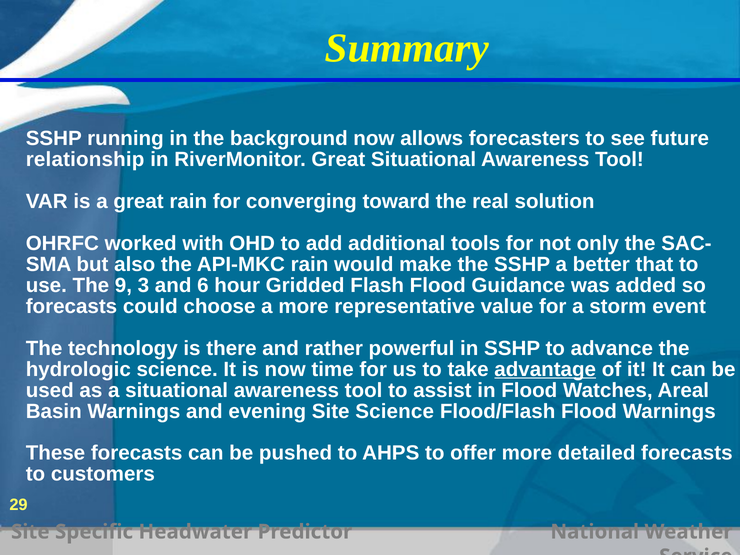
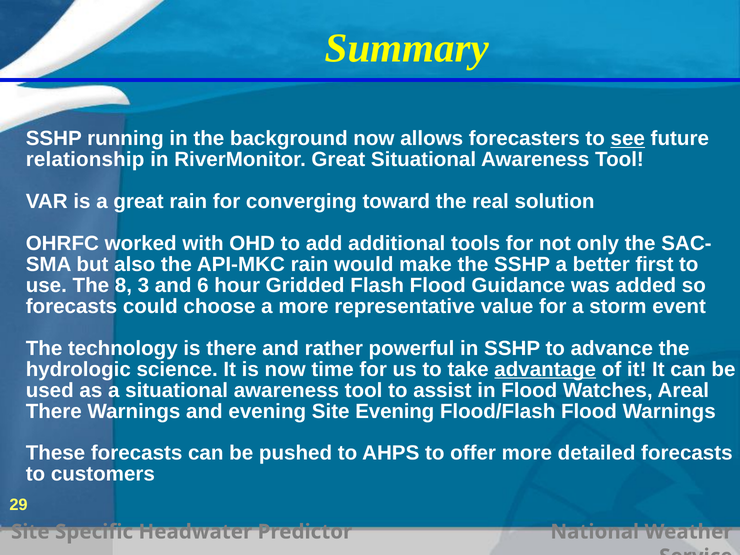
see underline: none -> present
that: that -> first
9: 9 -> 8
Basin at (54, 411): Basin -> There
Site Science: Science -> Evening
